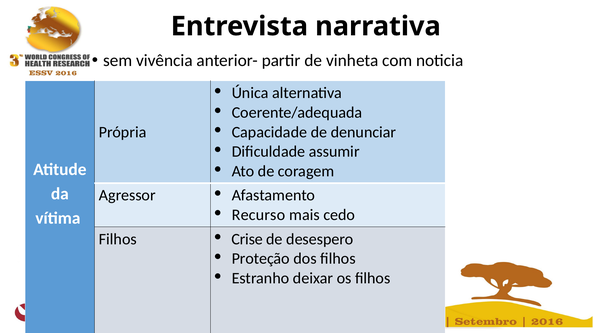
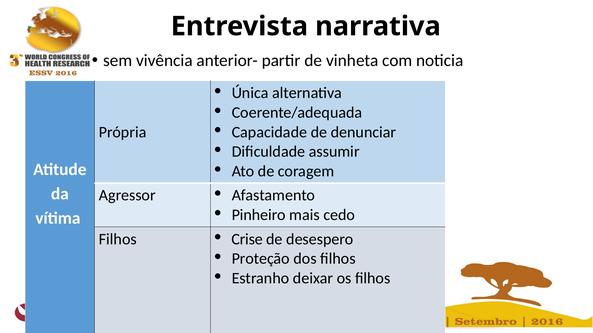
Recurso: Recurso -> Pinheiro
